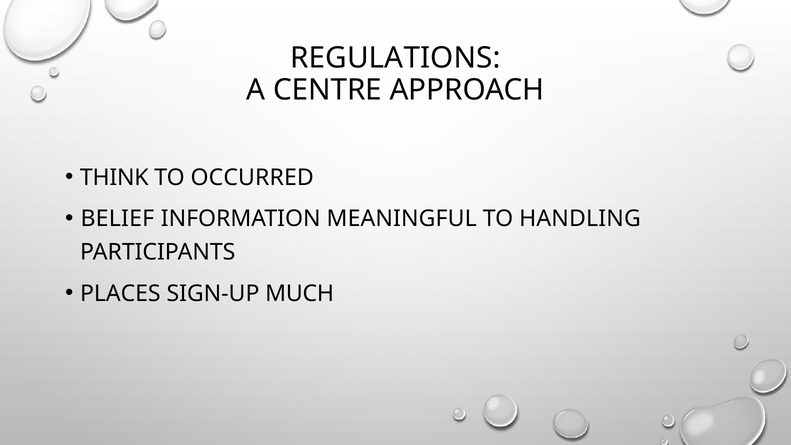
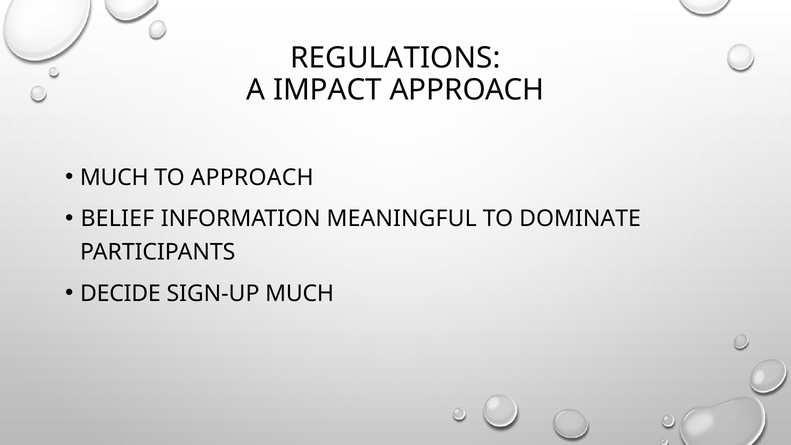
CENTRE: CENTRE -> IMPACT
THINK at (114, 177): THINK -> MUCH
TO OCCURRED: OCCURRED -> APPROACH
HANDLING: HANDLING -> DOMINATE
PLACES: PLACES -> DECIDE
